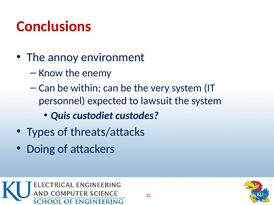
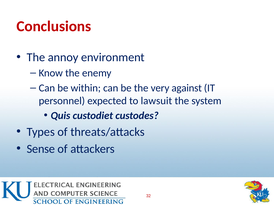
very system: system -> against
Doing: Doing -> Sense
